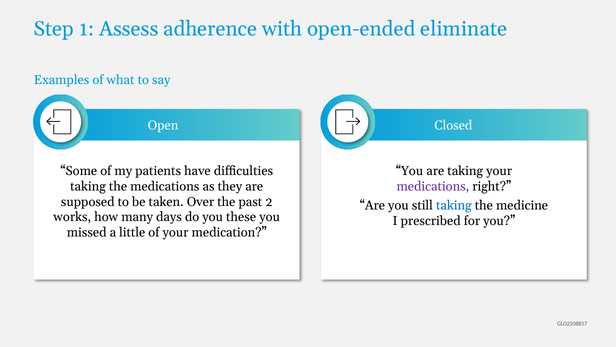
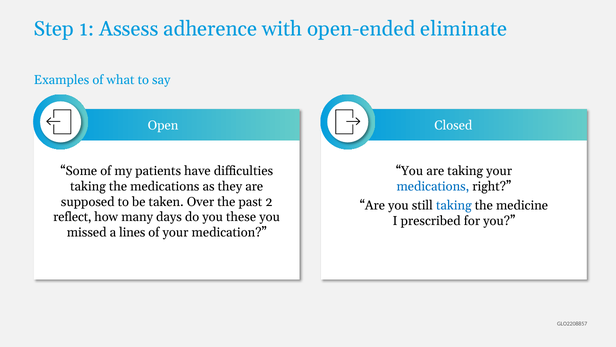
medications at (433, 186) colour: purple -> blue
works: works -> reflect
little: little -> lines
